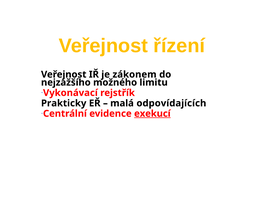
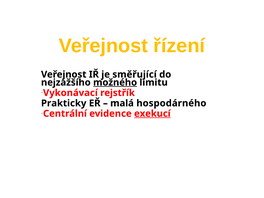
zákonem: zákonem -> směřující
možného underline: none -> present
odpovídajících: odpovídajících -> hospodárného
